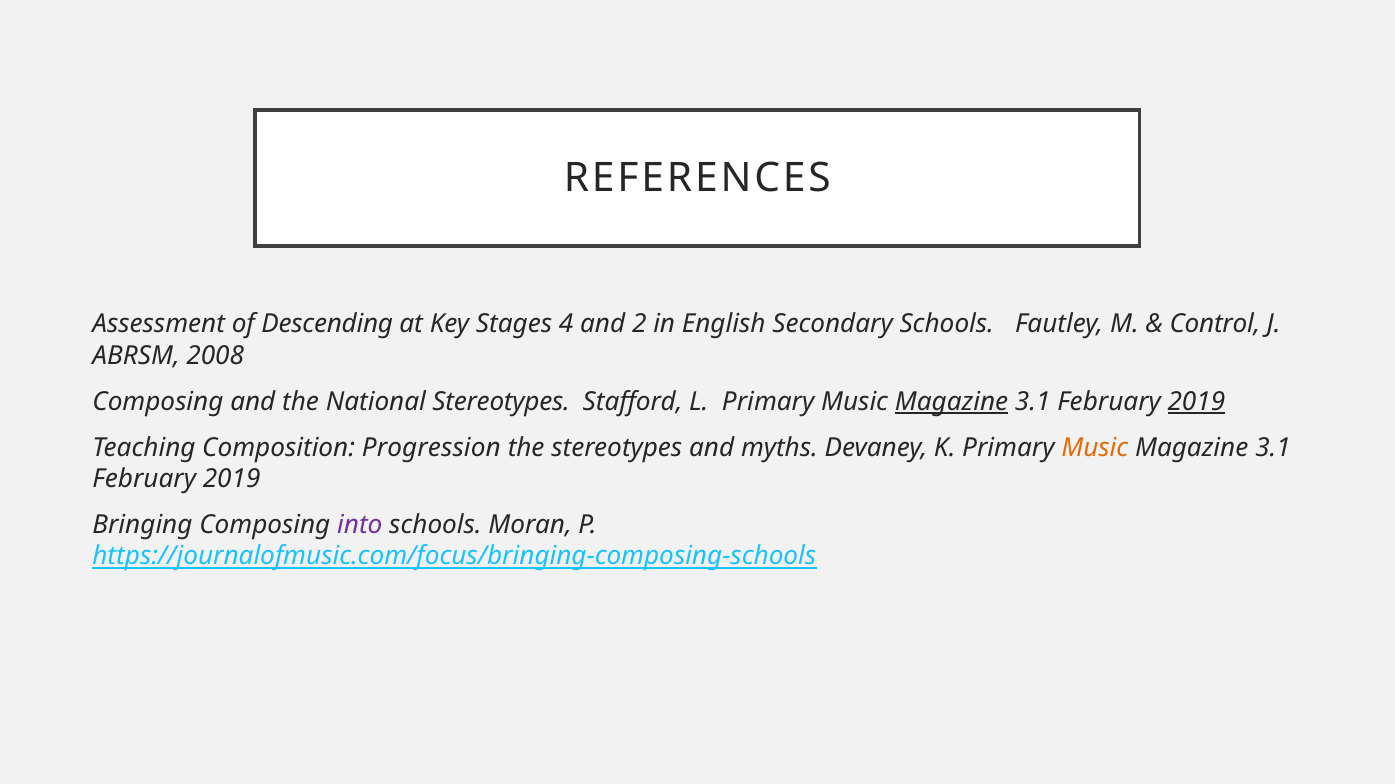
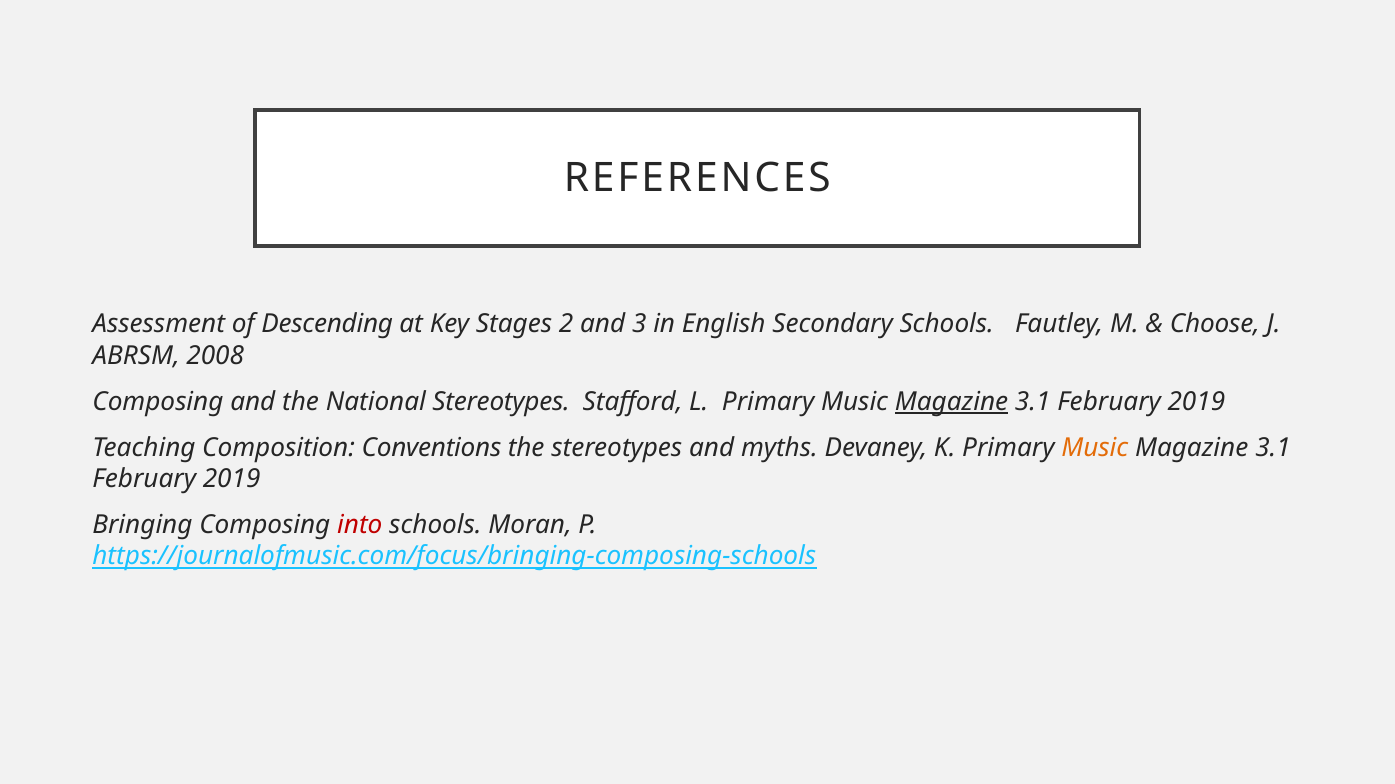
4: 4 -> 2
2: 2 -> 3
Control: Control -> Choose
2019 at (1196, 402) underline: present -> none
Progression: Progression -> Conventions
into colour: purple -> red
